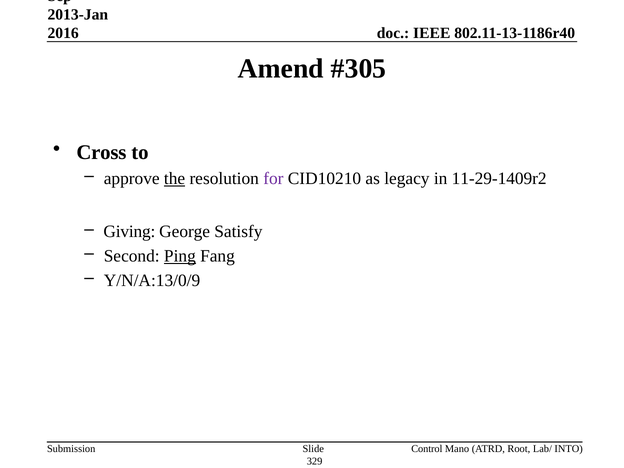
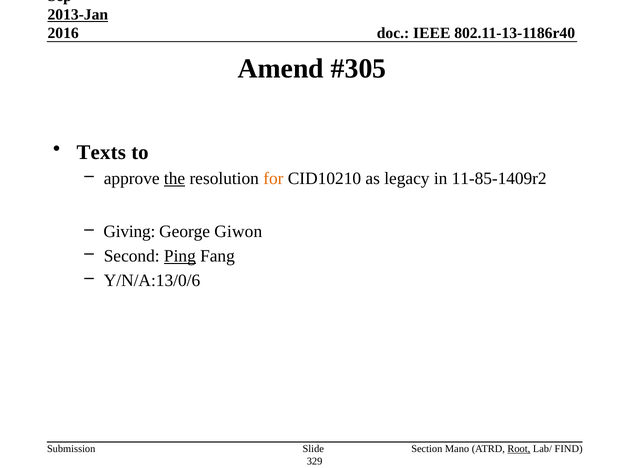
2013-Jan underline: none -> present
Cross: Cross -> Texts
for colour: purple -> orange
11-29-1409r2: 11-29-1409r2 -> 11-85-1409r2
Satisfy: Satisfy -> Giwon
Y/N/A:13/0/9: Y/N/A:13/0/9 -> Y/N/A:13/0/6
Control: Control -> Section
Root underline: none -> present
INTO: INTO -> FIND
